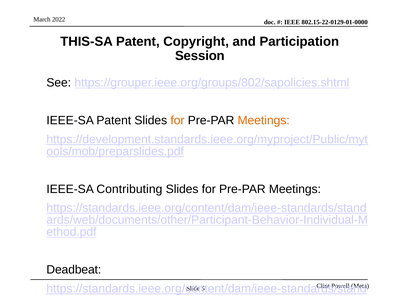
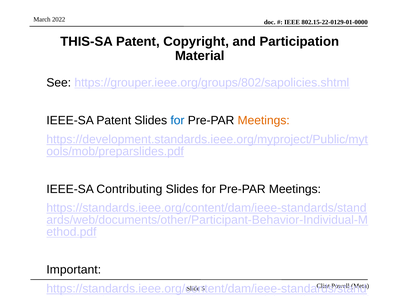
Session: Session -> Material
for at (177, 120) colour: orange -> blue
Deadbeat: Deadbeat -> Important
